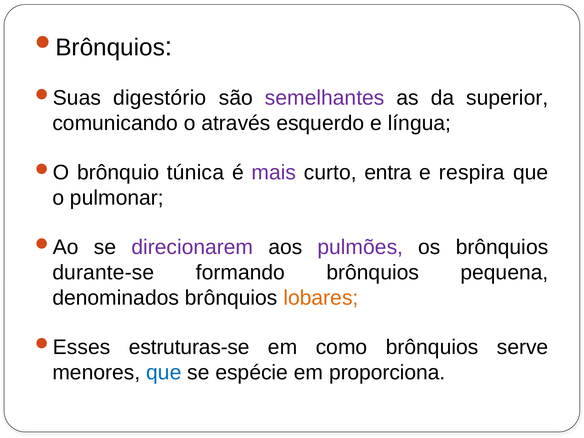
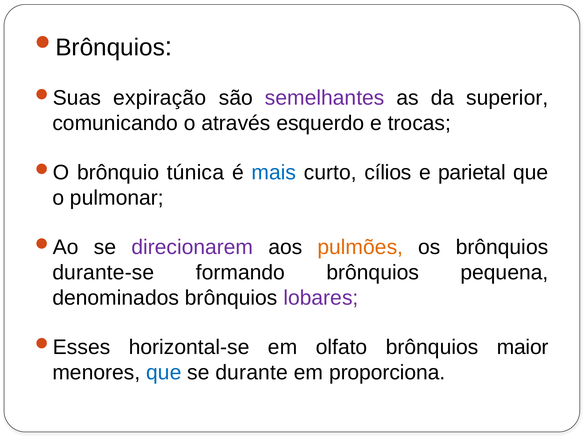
digestório: digestório -> expiração
língua: língua -> trocas
mais colour: purple -> blue
entra: entra -> cílios
respira: respira -> parietal
pulmões colour: purple -> orange
lobares colour: orange -> purple
estruturas-se: estruturas-se -> horizontal-se
como: como -> olfato
serve: serve -> maior
espécie: espécie -> durante
